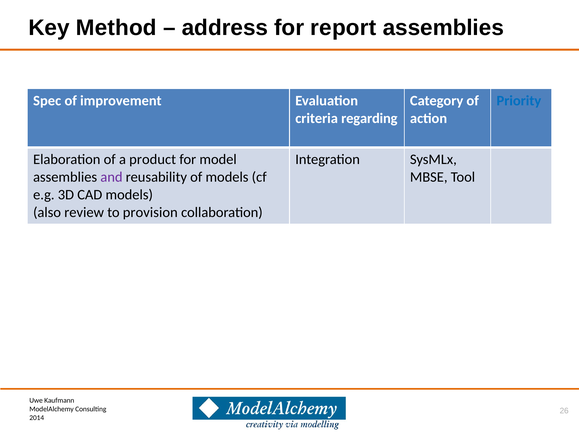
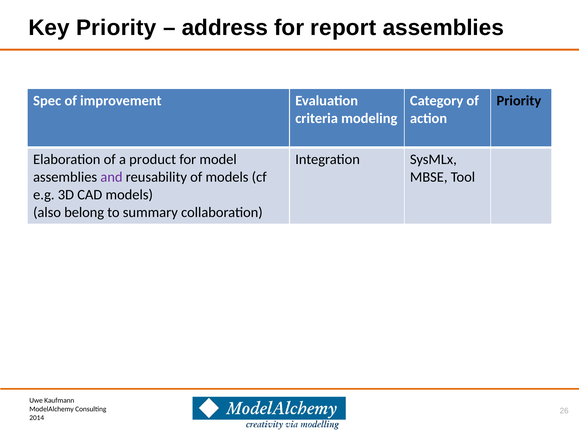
Key Method: Method -> Priority
Priority at (519, 101) colour: blue -> black
regarding: regarding -> modeling
review: review -> belong
provision: provision -> summary
